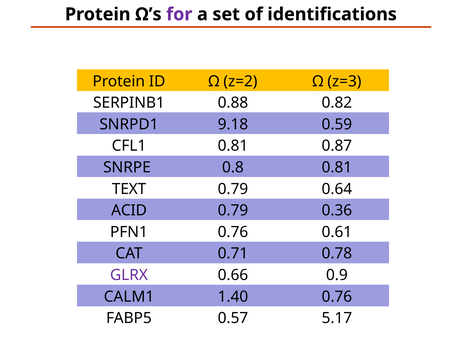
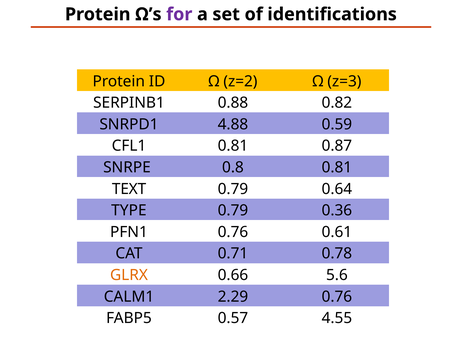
9.18: 9.18 -> 4.88
ACID: ACID -> TYPE
GLRX colour: purple -> orange
0.9: 0.9 -> 5.6
1.40: 1.40 -> 2.29
5.17: 5.17 -> 4.55
